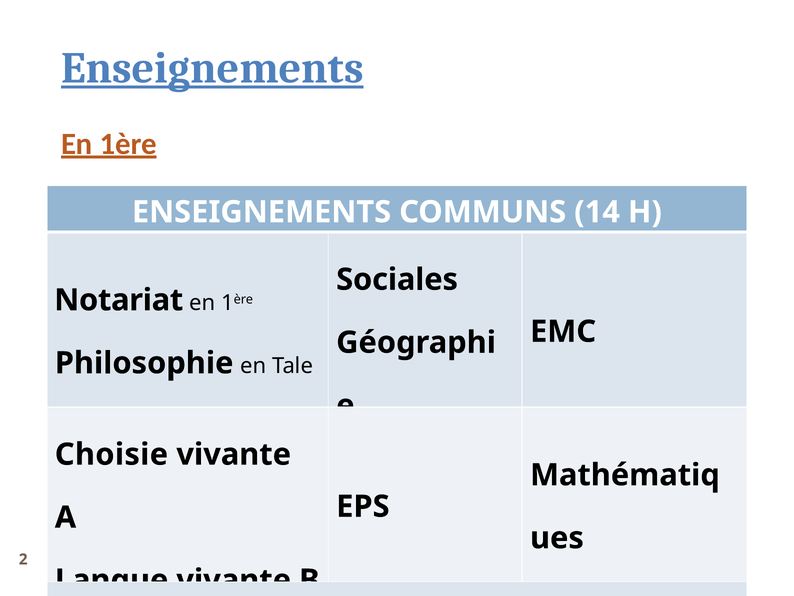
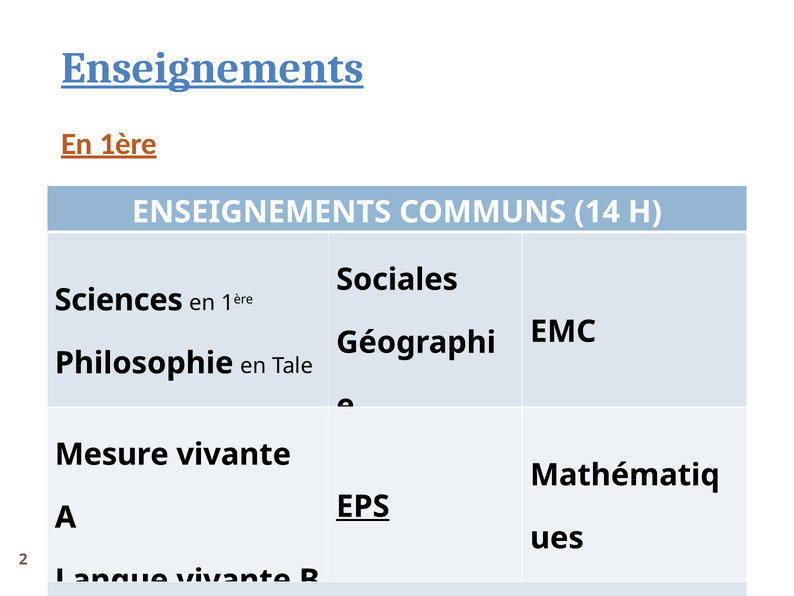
Notariat: Notariat -> Sciences
Choisie: Choisie -> Mesure
EPS underline: none -> present
